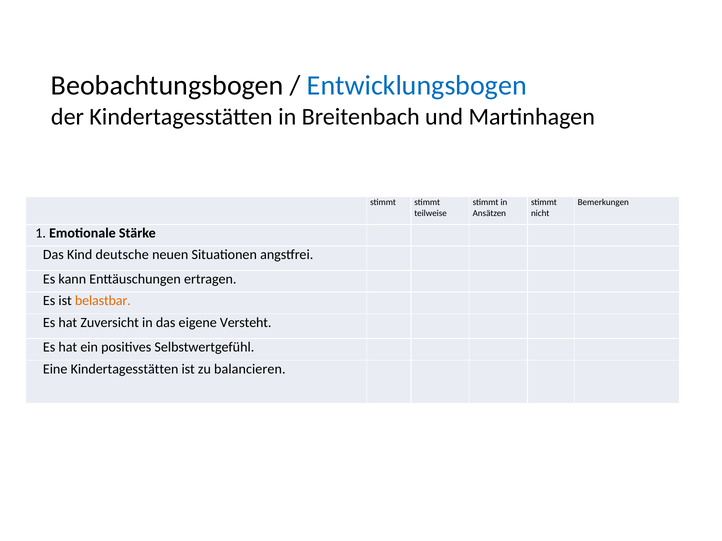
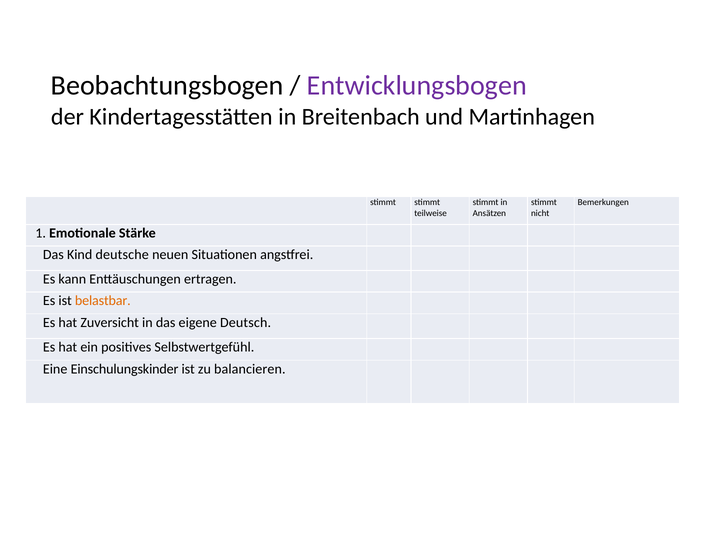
Entwicklungsbogen colour: blue -> purple
Versteht: Versteht -> Deutsch
Eine Kindertagesstätten: Kindertagesstätten -> Einschulungskinder
